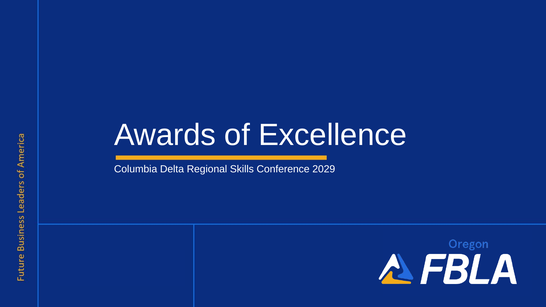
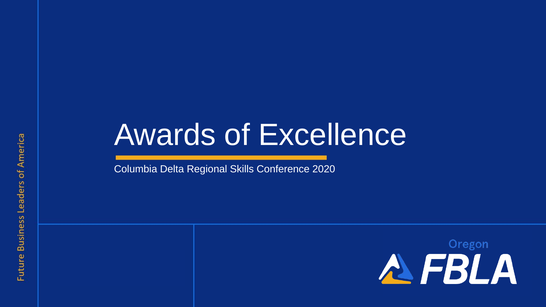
2029: 2029 -> 2020
